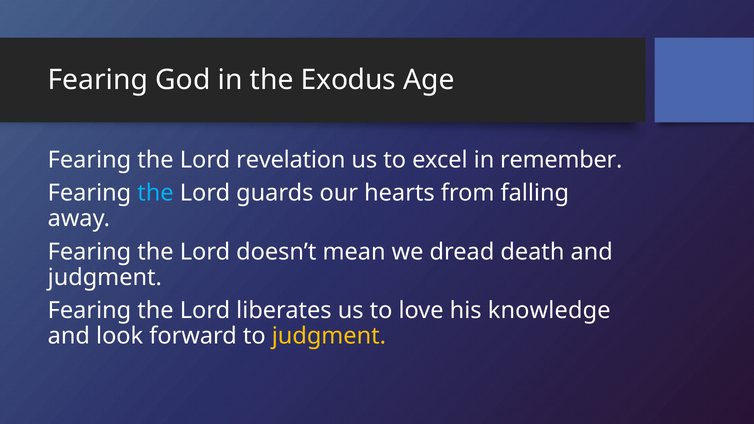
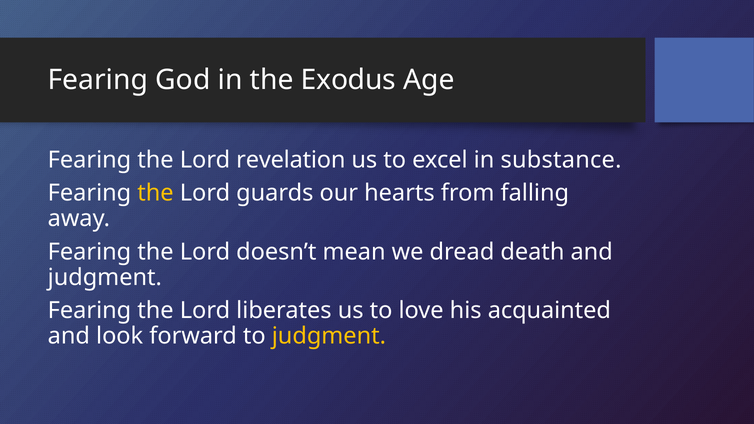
remember: remember -> substance
the at (156, 193) colour: light blue -> yellow
knowledge: knowledge -> acquainted
